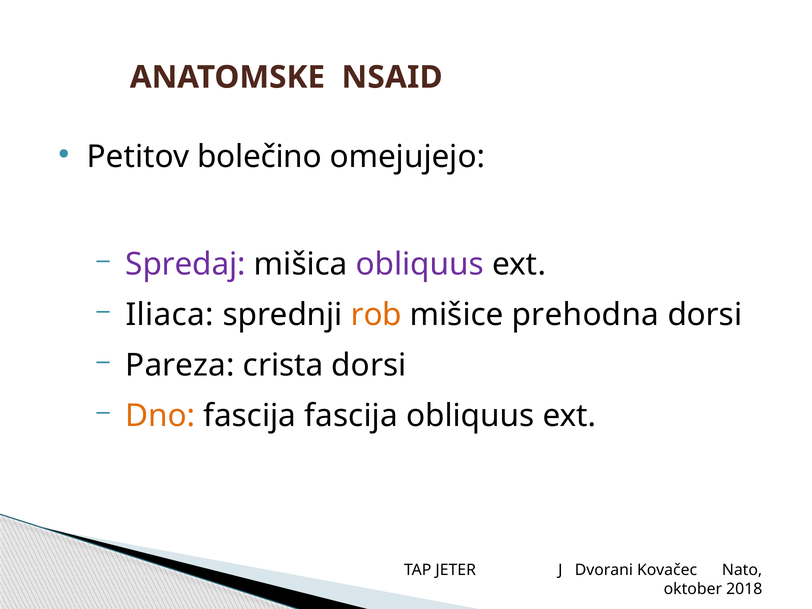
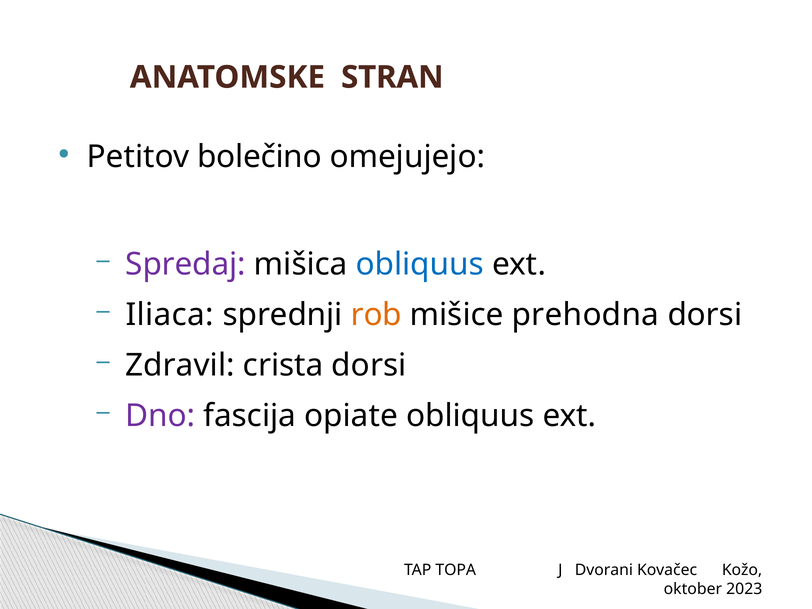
NSAID: NSAID -> STRAN
obliquus at (420, 264) colour: purple -> blue
Pareza: Pareza -> Zdravil
Dno colour: orange -> purple
fascija fascija: fascija -> opiate
JETER: JETER -> TOPA
Nato: Nato -> Kožo
2018: 2018 -> 2023
